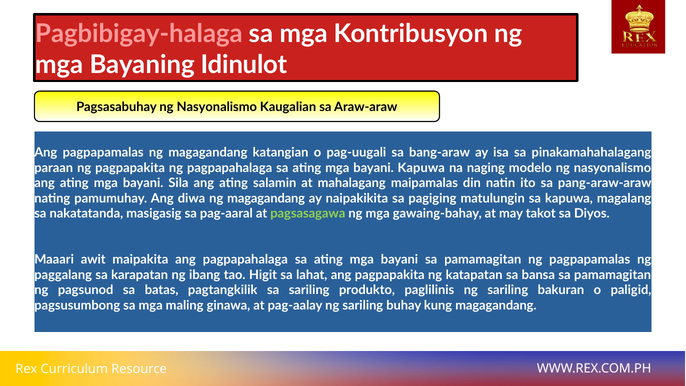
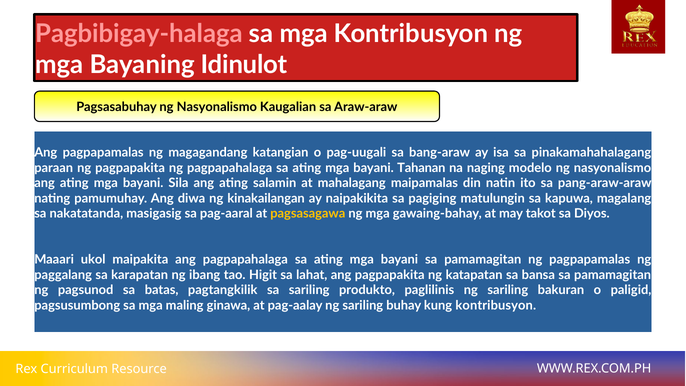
bayani Kapuwa: Kapuwa -> Tahanan
diwa ng magagandang: magagandang -> kinakailangan
pagsasagawa colour: light green -> yellow
awit: awit -> ukol
kung magagandang: magagandang -> kontribusyon
